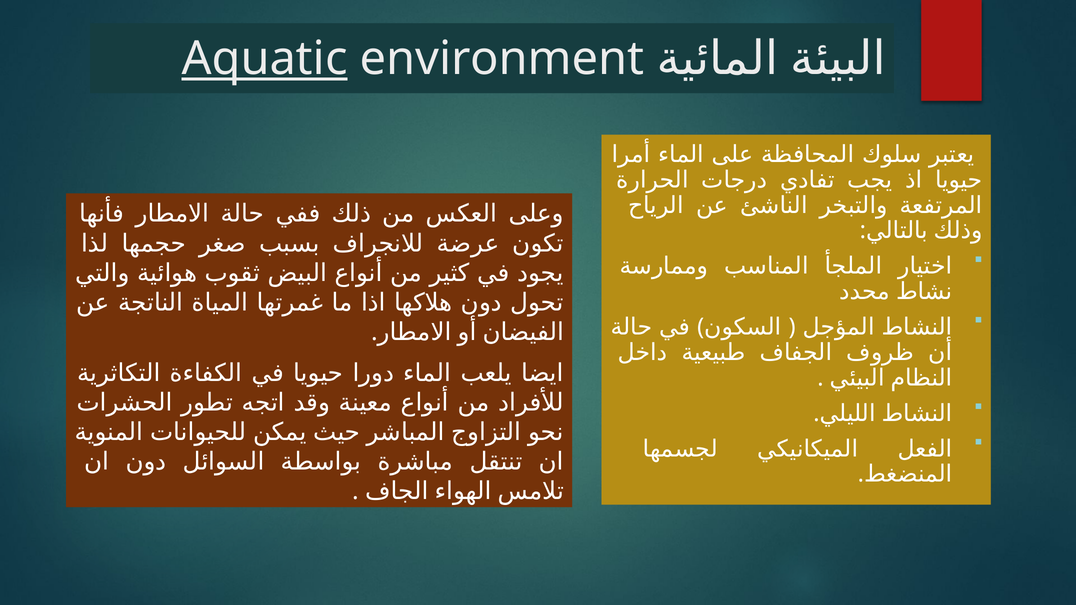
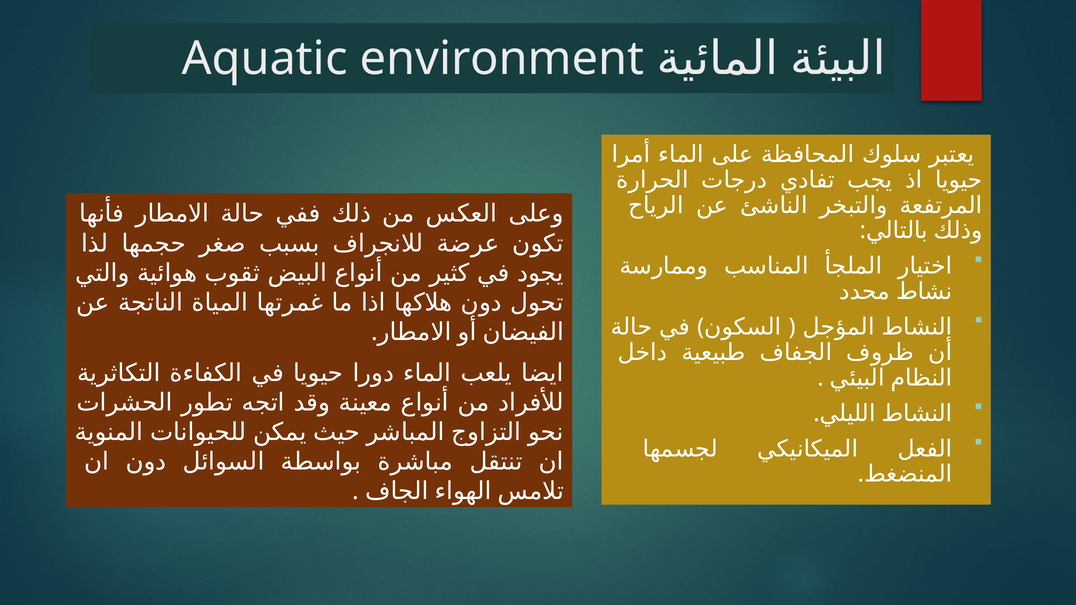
Aquatic underline: present -> none
